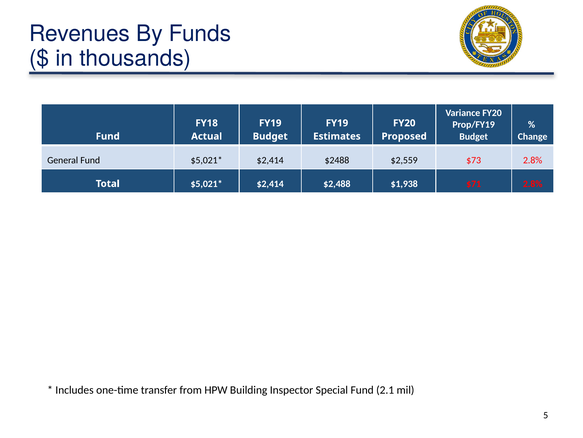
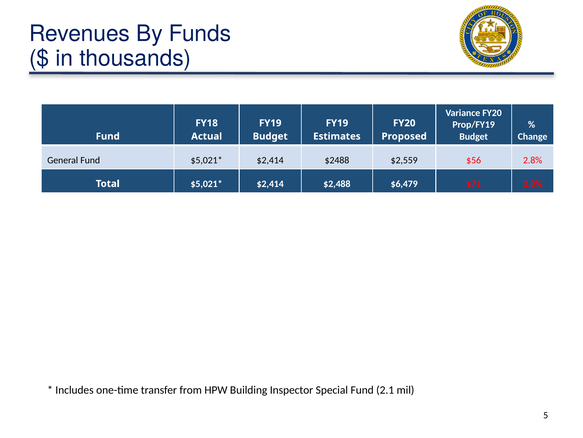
$73: $73 -> $56
$1,938: $1,938 -> $6,479
